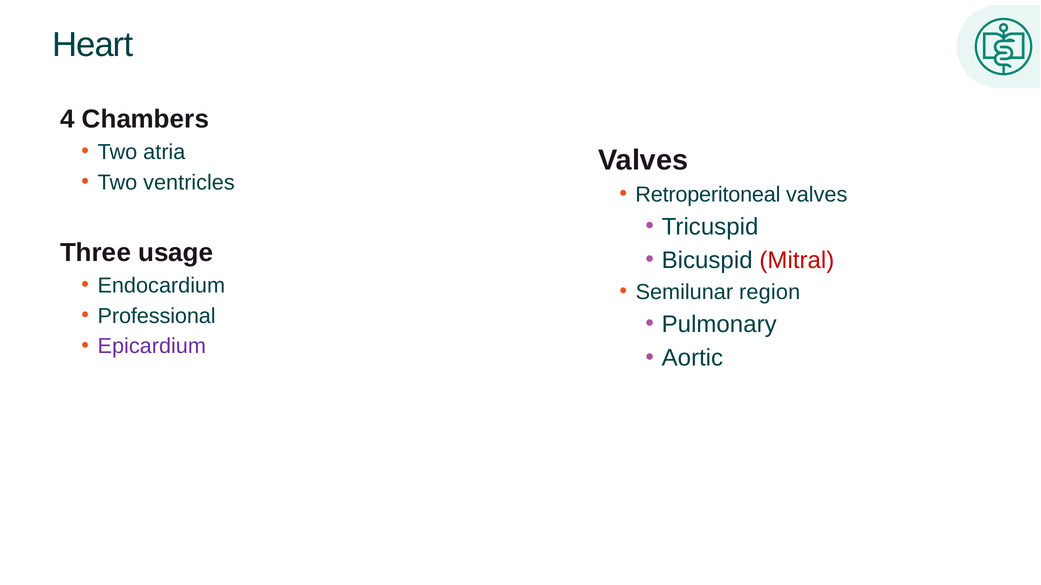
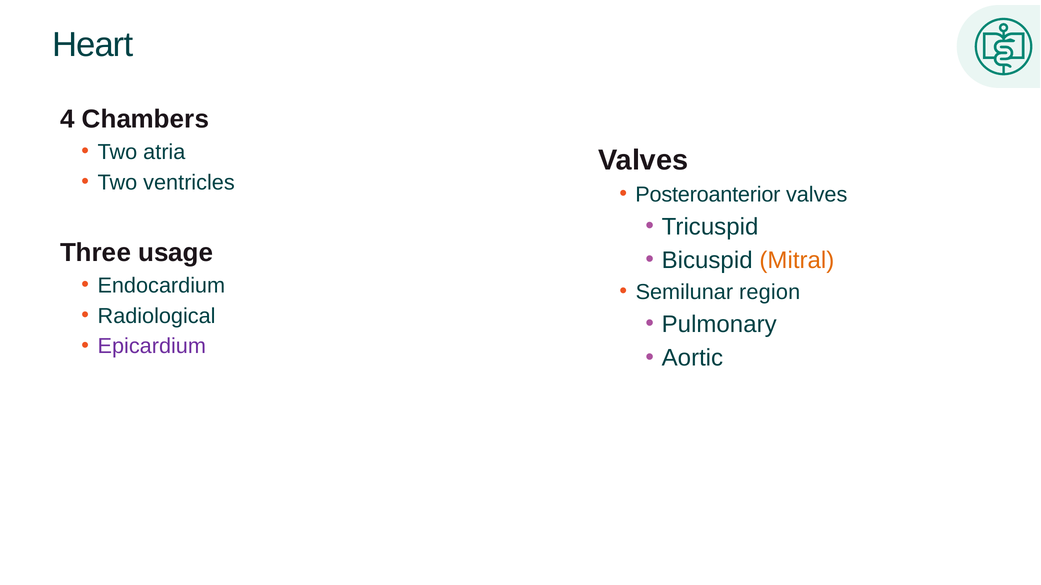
Retroperitoneal: Retroperitoneal -> Posteroanterior
Mitral colour: red -> orange
Professional: Professional -> Radiological
